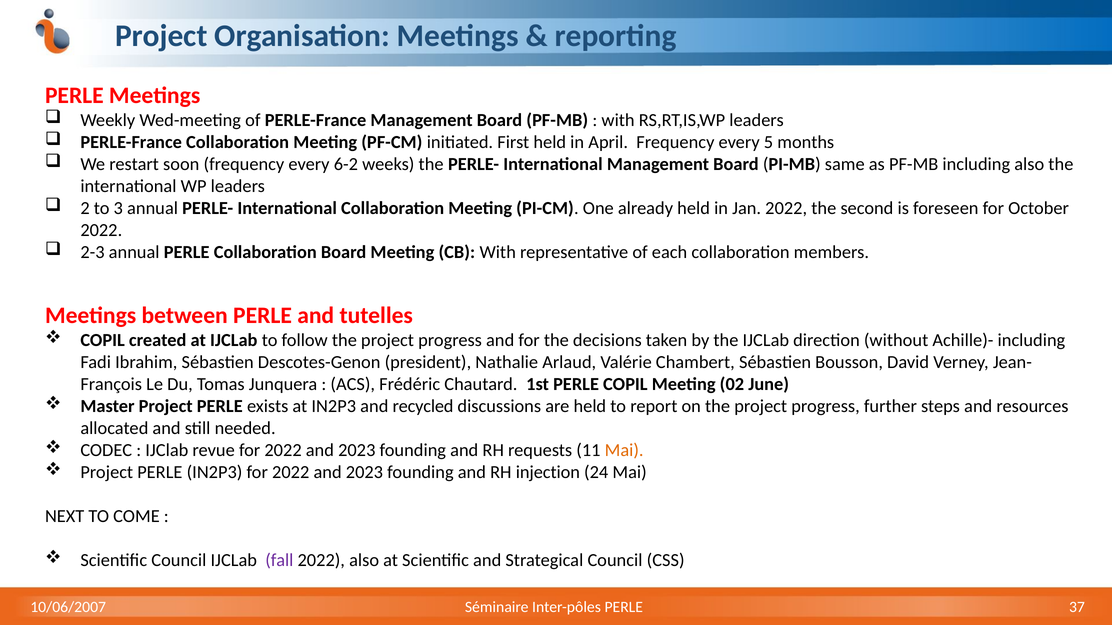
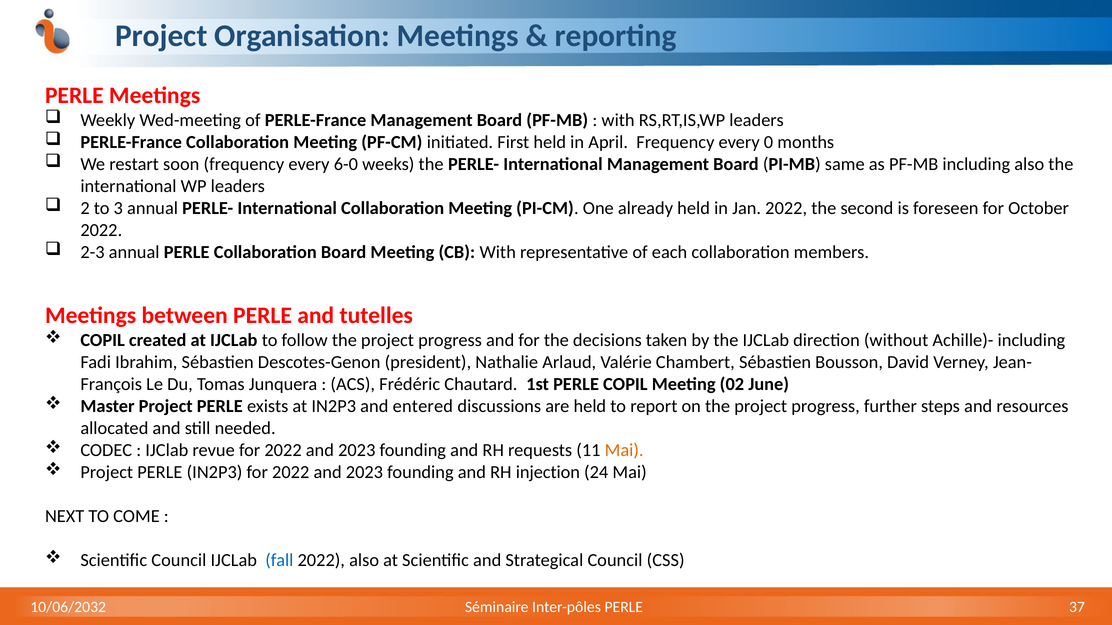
5: 5 -> 0
6-2: 6-2 -> 6-0
recycled: recycled -> entered
fall colour: purple -> blue
10/06/2007: 10/06/2007 -> 10/06/2032
